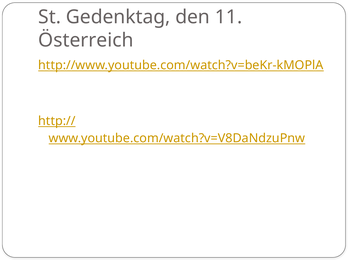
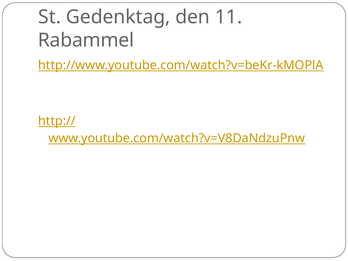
Österreich: Österreich -> Rabammel
